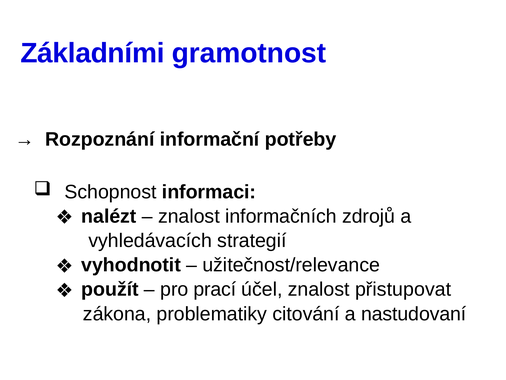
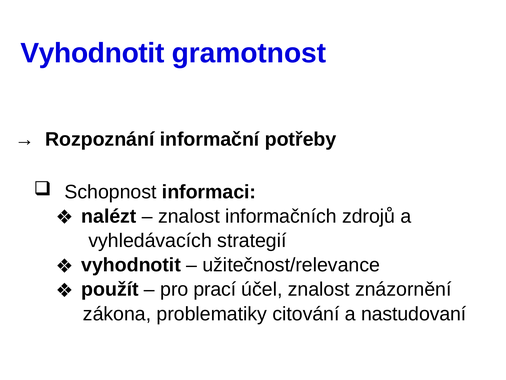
Základními at (92, 53): Základními -> Vyhodnotit
přistupovat: přistupovat -> znázornění
